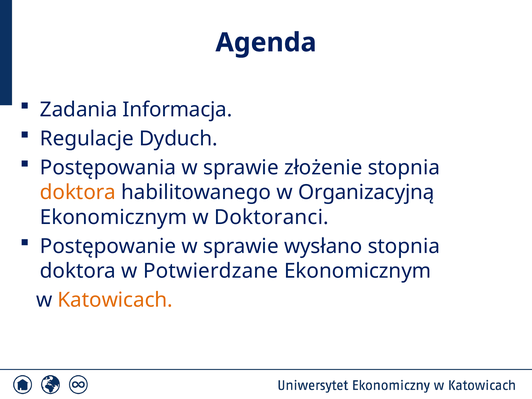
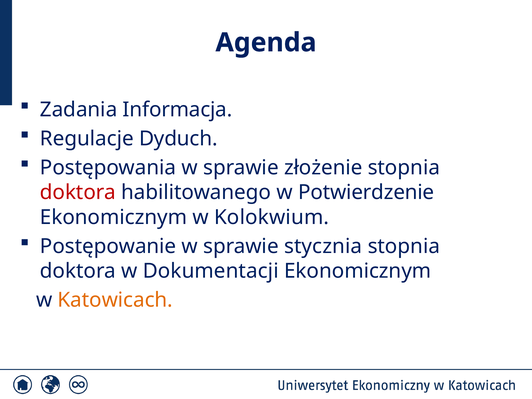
doktora at (78, 192) colour: orange -> red
Organizacyjną: Organizacyjną -> Potwierdzenie
Doktoranci: Doktoranci -> Kolokwium
wysłano: wysłano -> stycznia
Potwierdzane: Potwierdzane -> Dokumentacji
